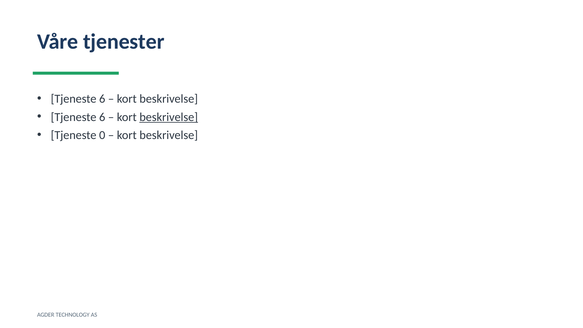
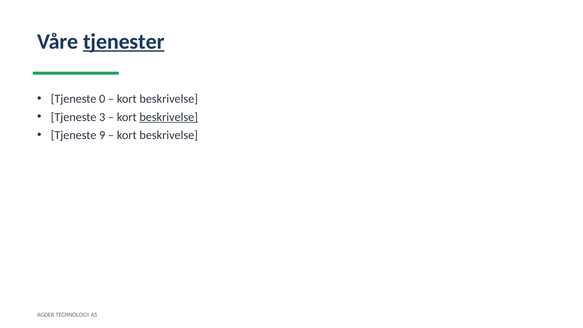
tjenester underline: none -> present
6 at (102, 99): 6 -> 0
6 at (102, 117): 6 -> 3
0: 0 -> 9
